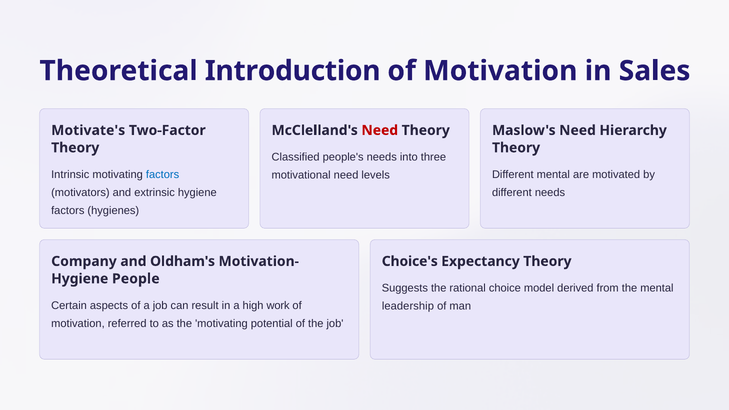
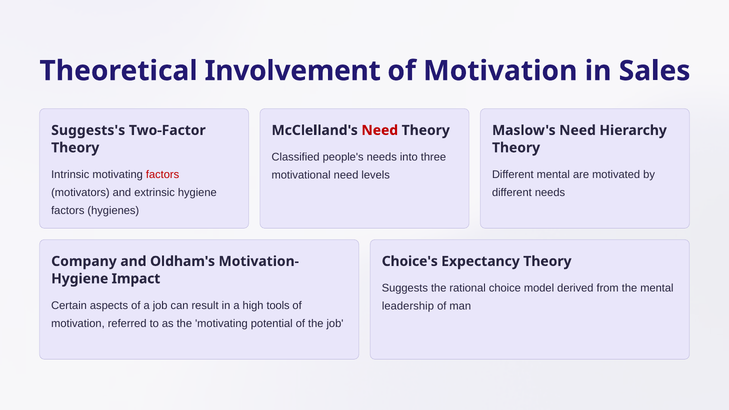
Introduction: Introduction -> Involvement
Motivate's: Motivate's -> Suggests's
factors at (163, 175) colour: blue -> red
People: People -> Impact
work: work -> tools
